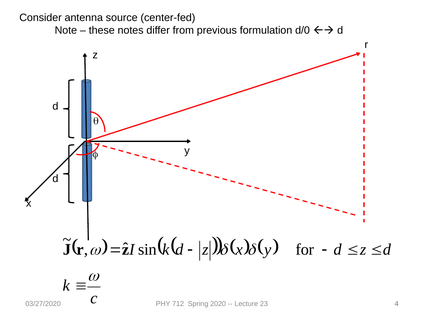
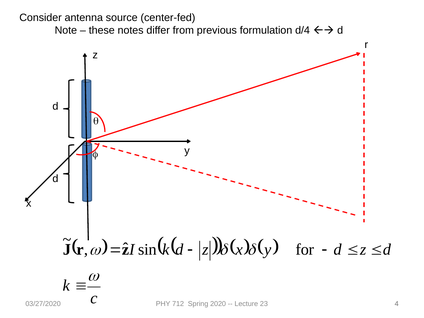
d/0: d/0 -> d/4
